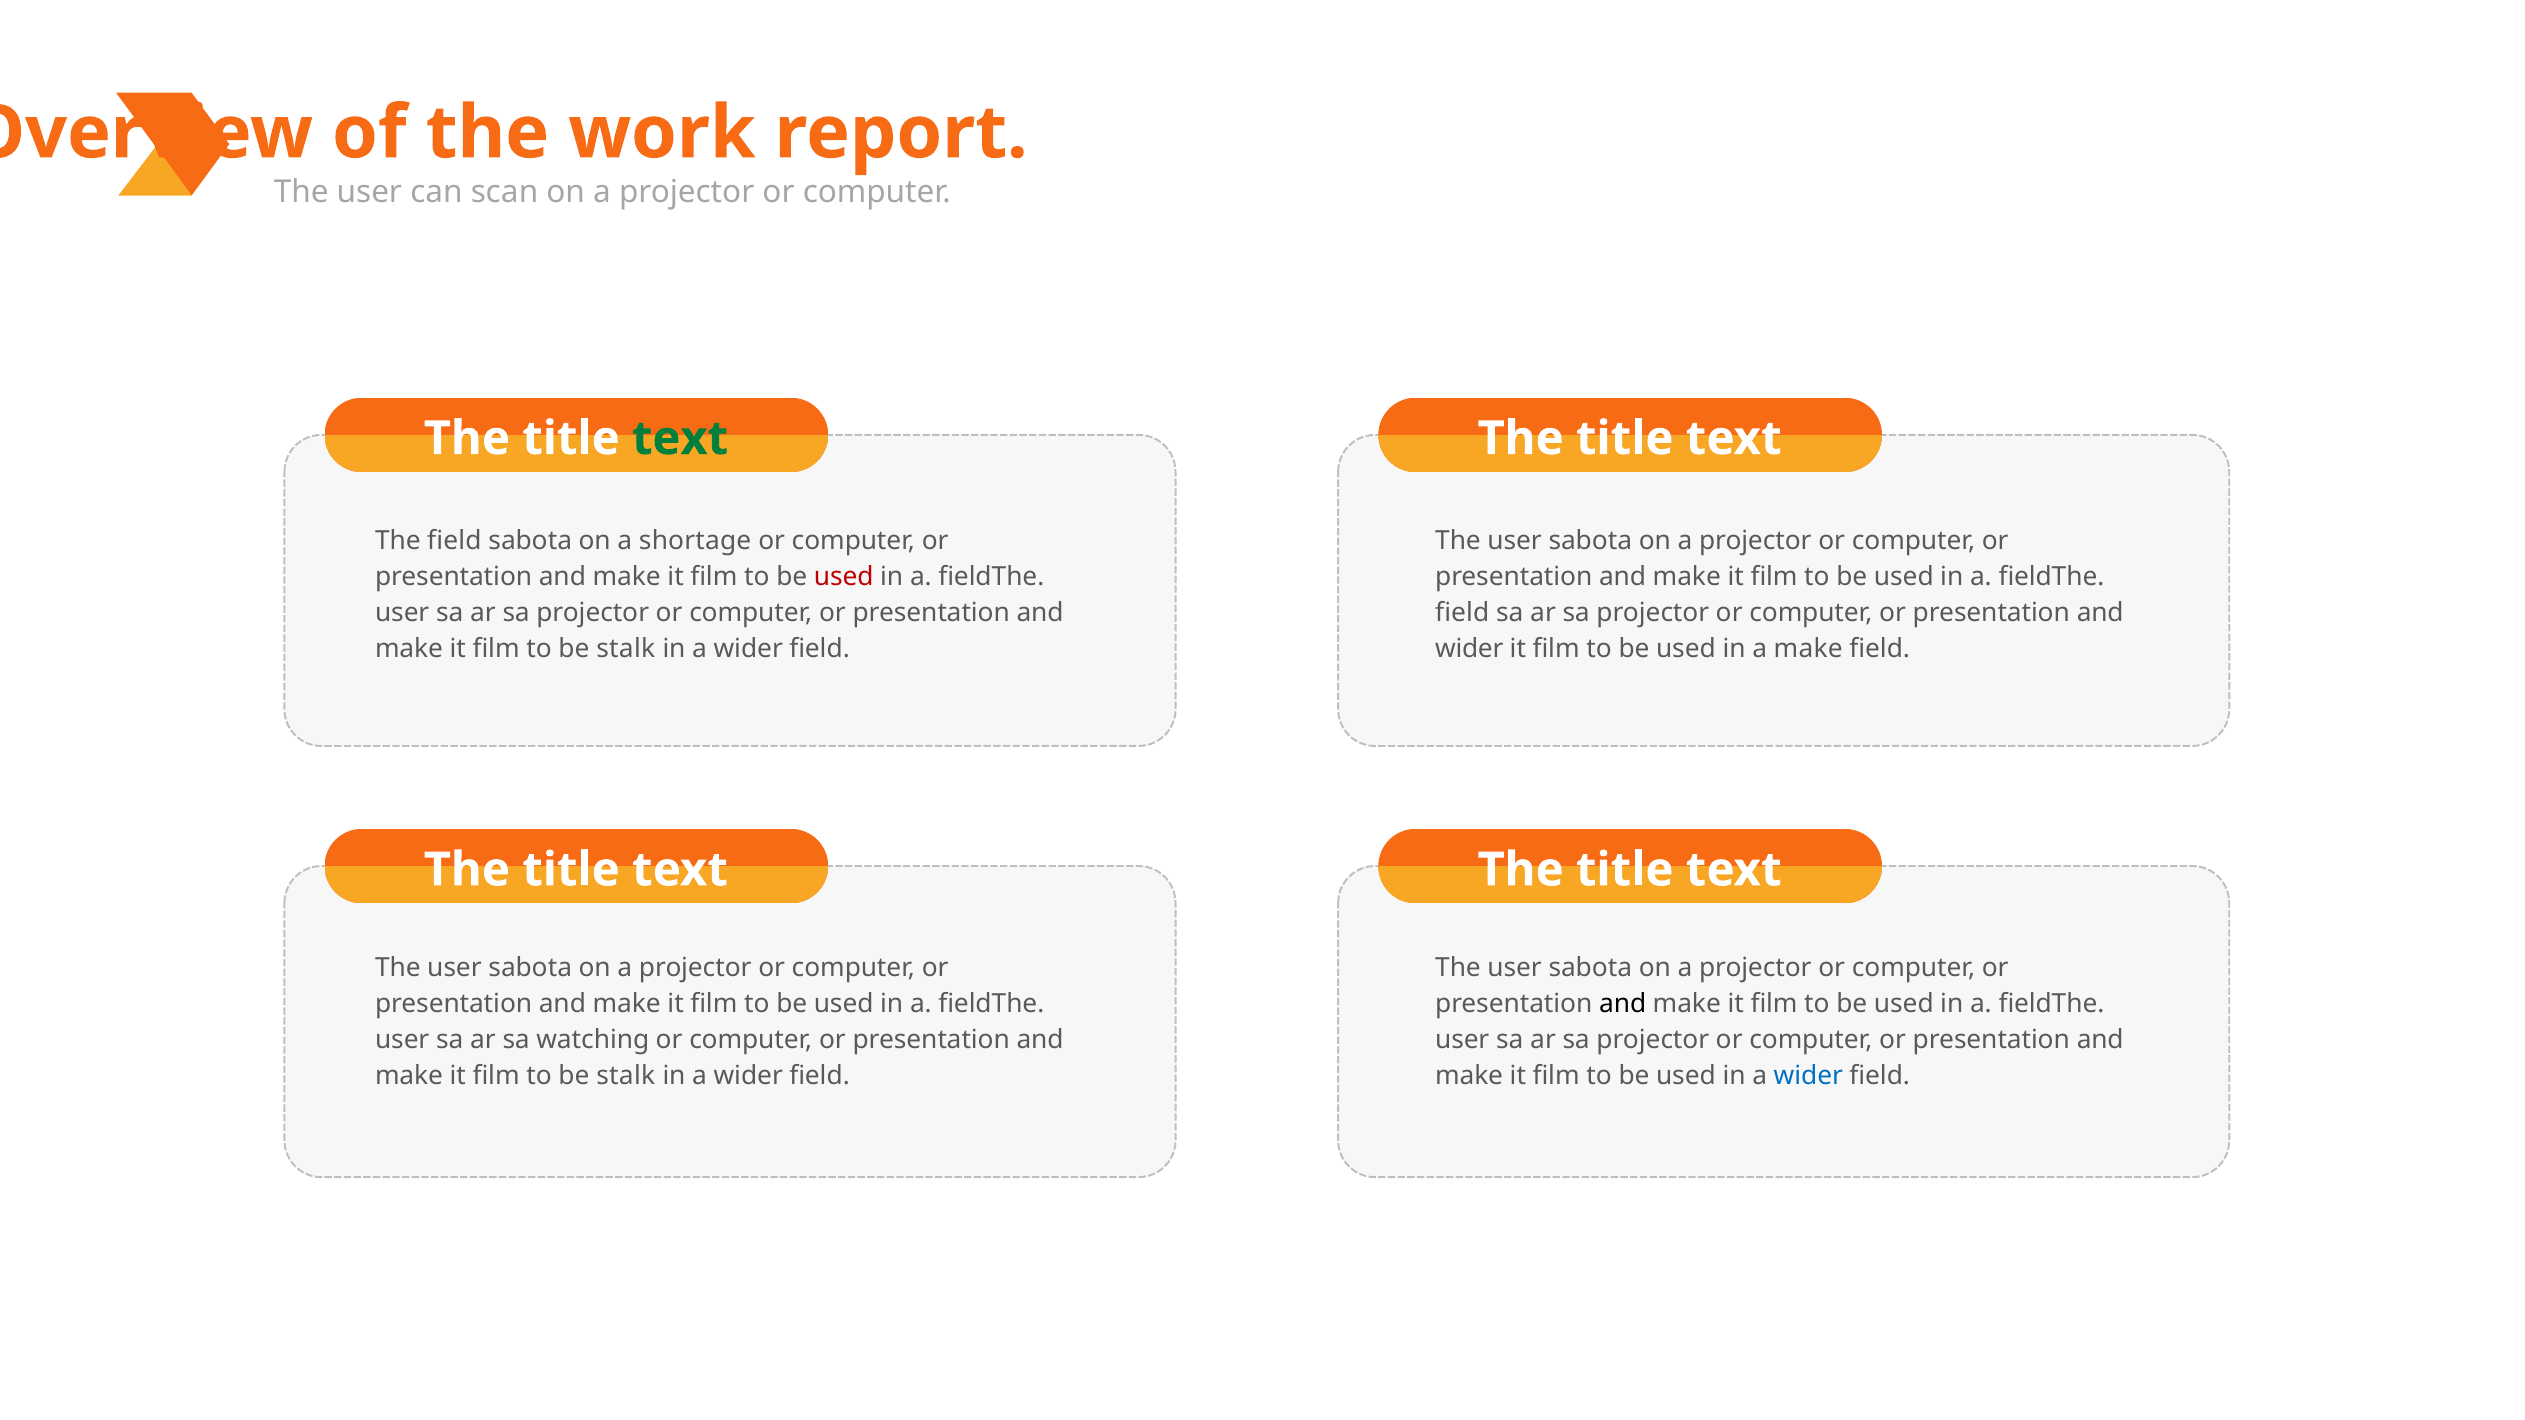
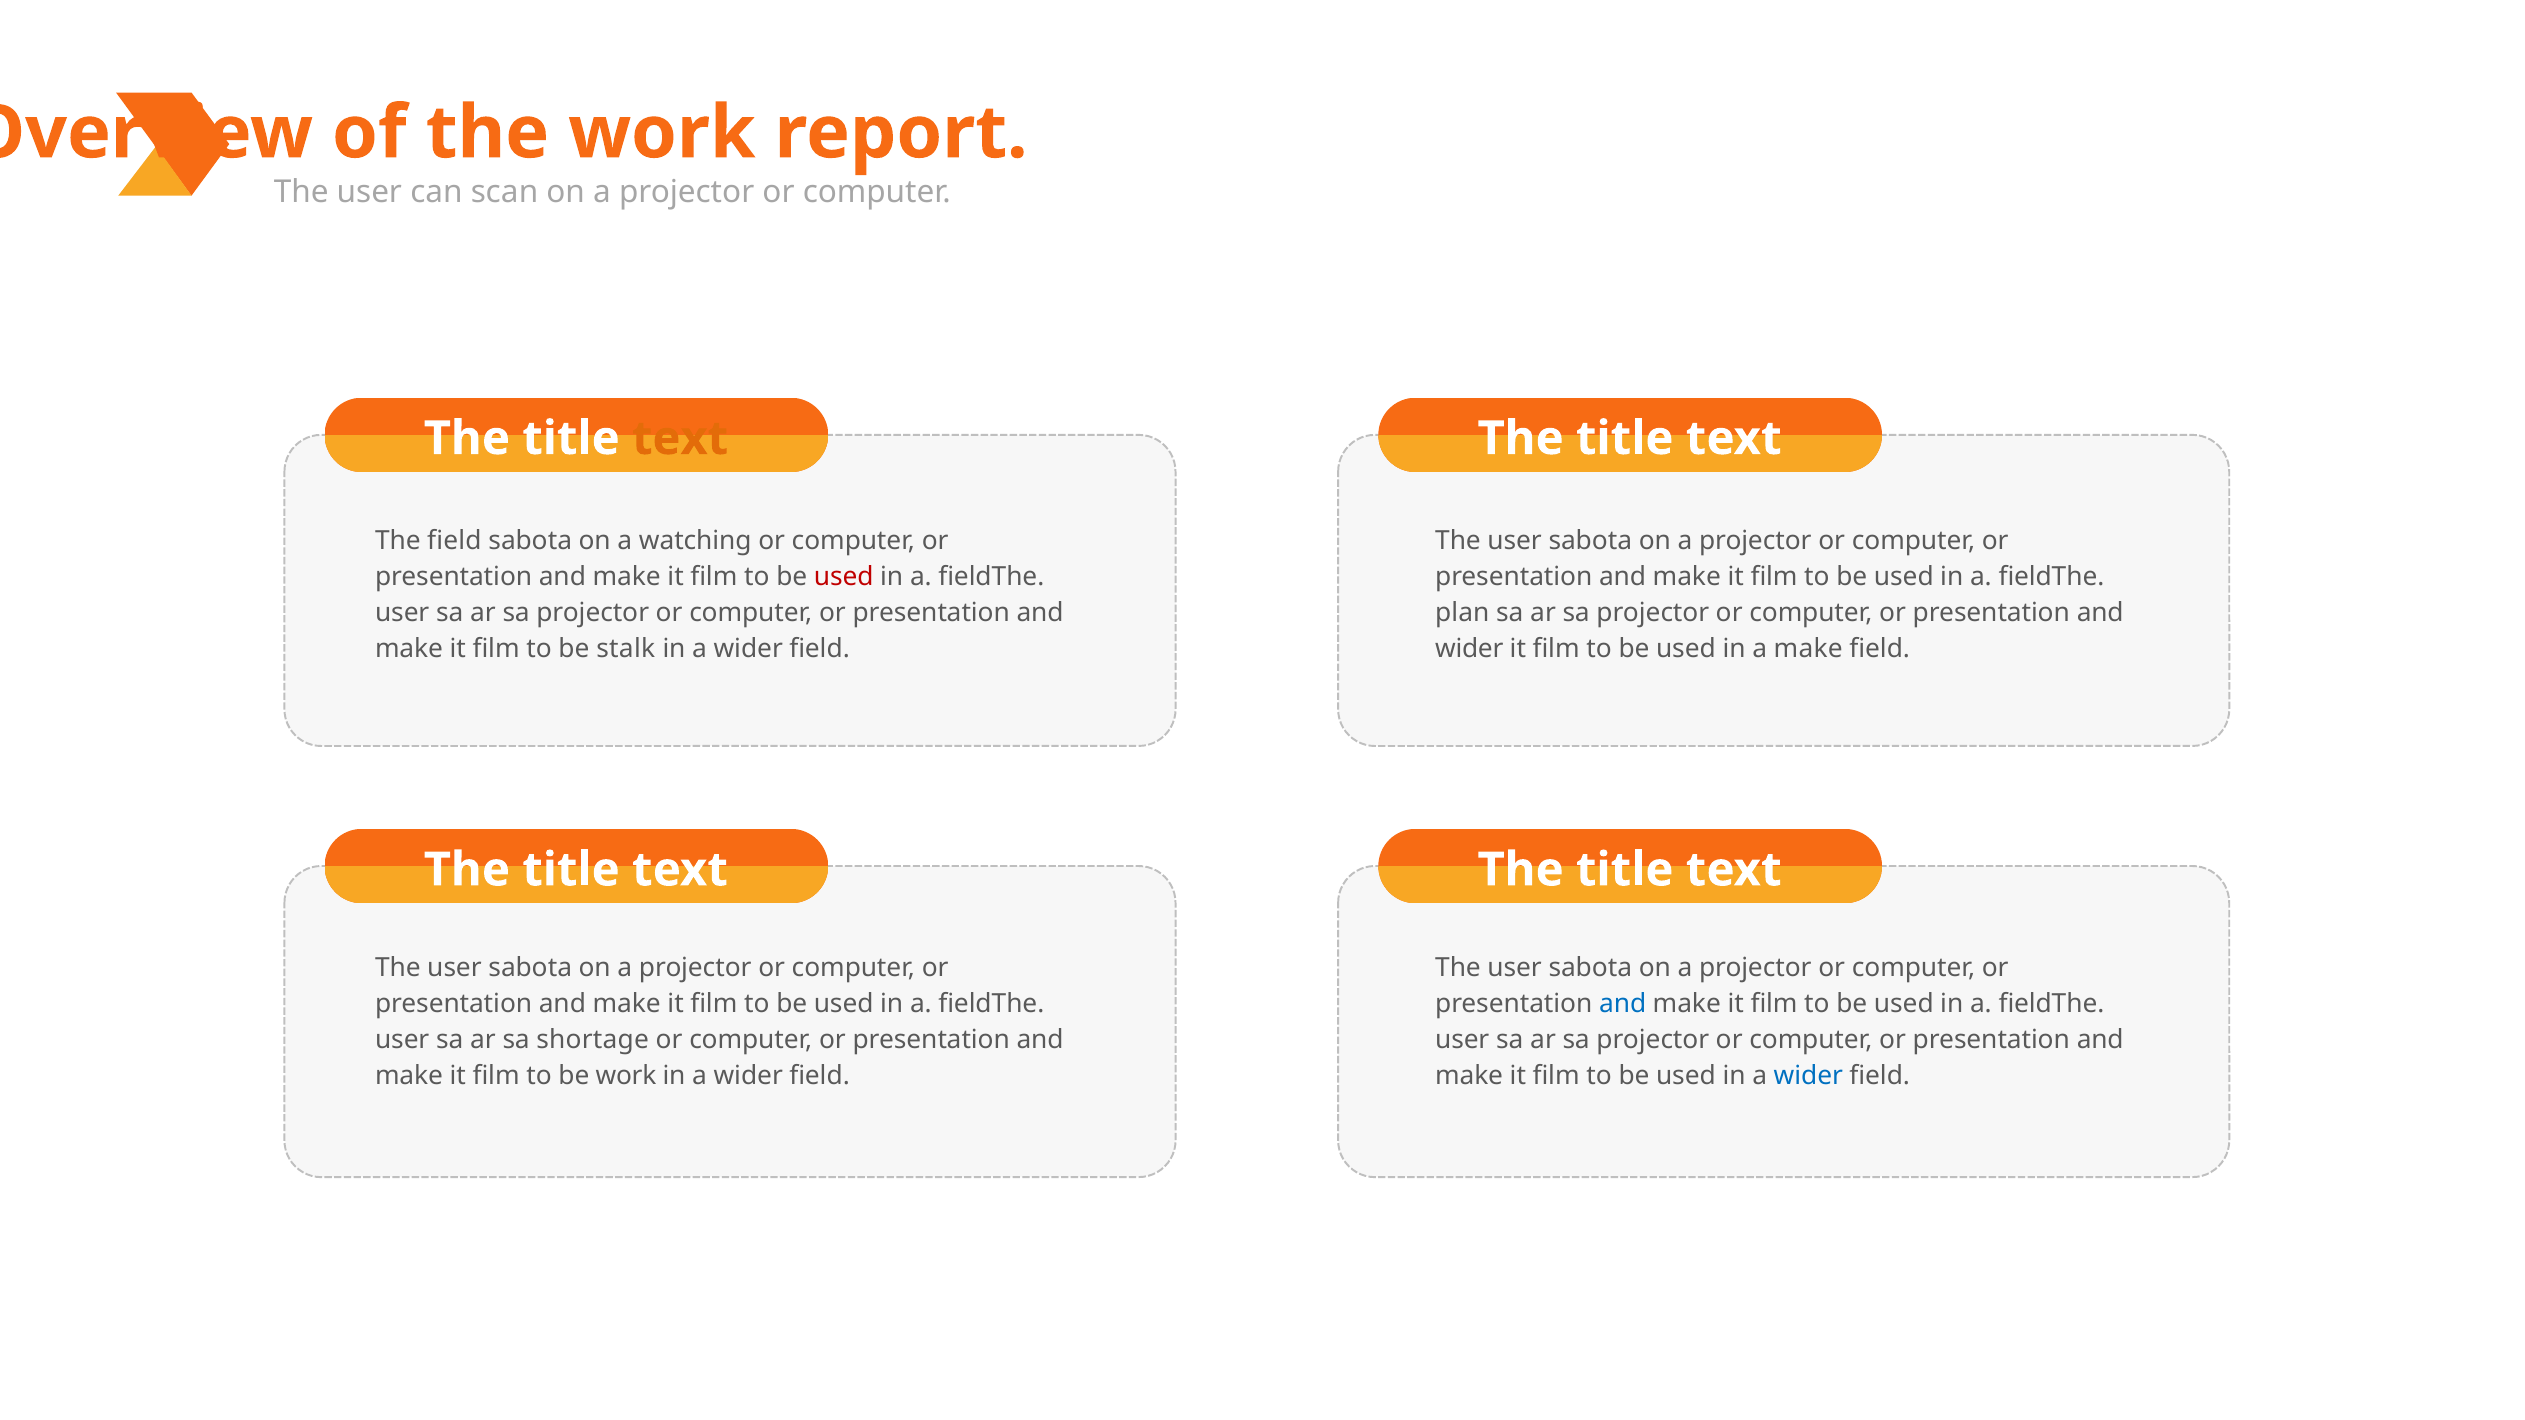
text at (680, 439) colour: green -> orange
shortage: shortage -> watching
field at (1462, 613): field -> plan
and at (1623, 1004) colour: black -> blue
watching: watching -> shortage
stalk at (626, 1076): stalk -> work
